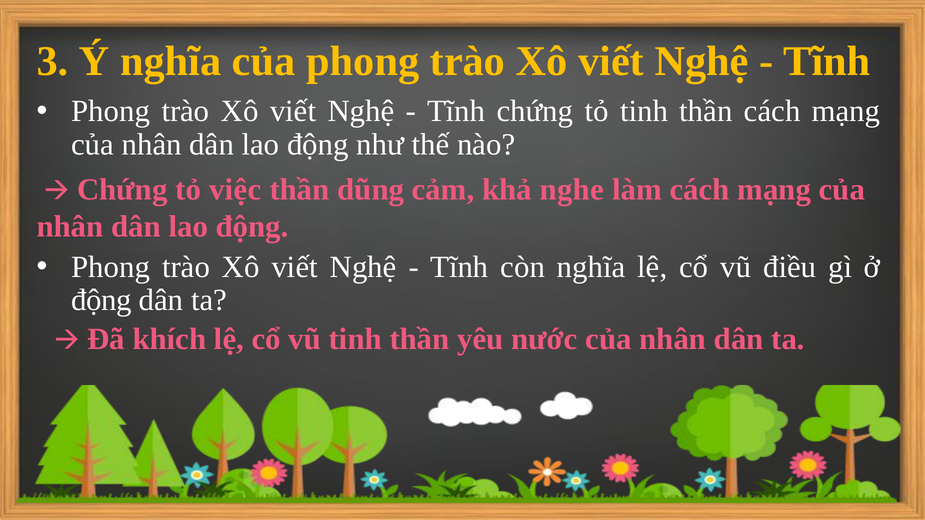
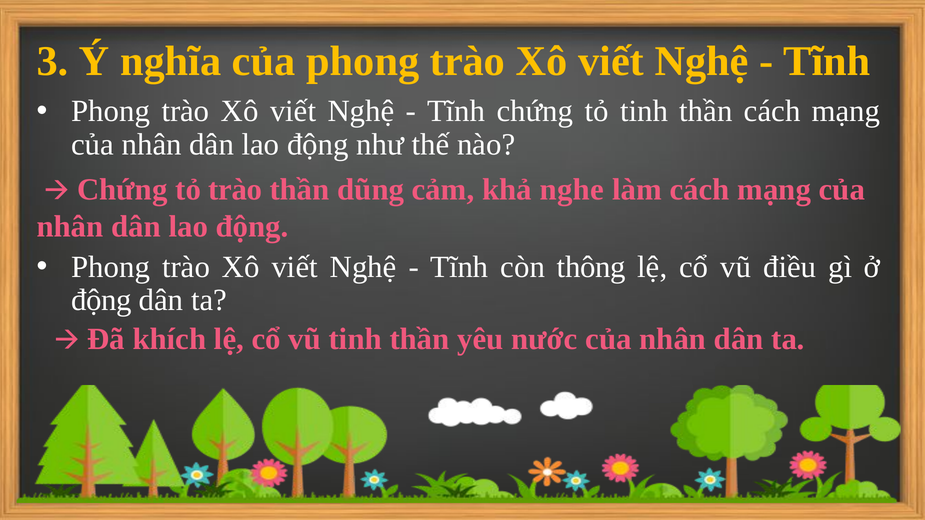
tỏ việc: việc -> trào
còn nghĩa: nghĩa -> thông
